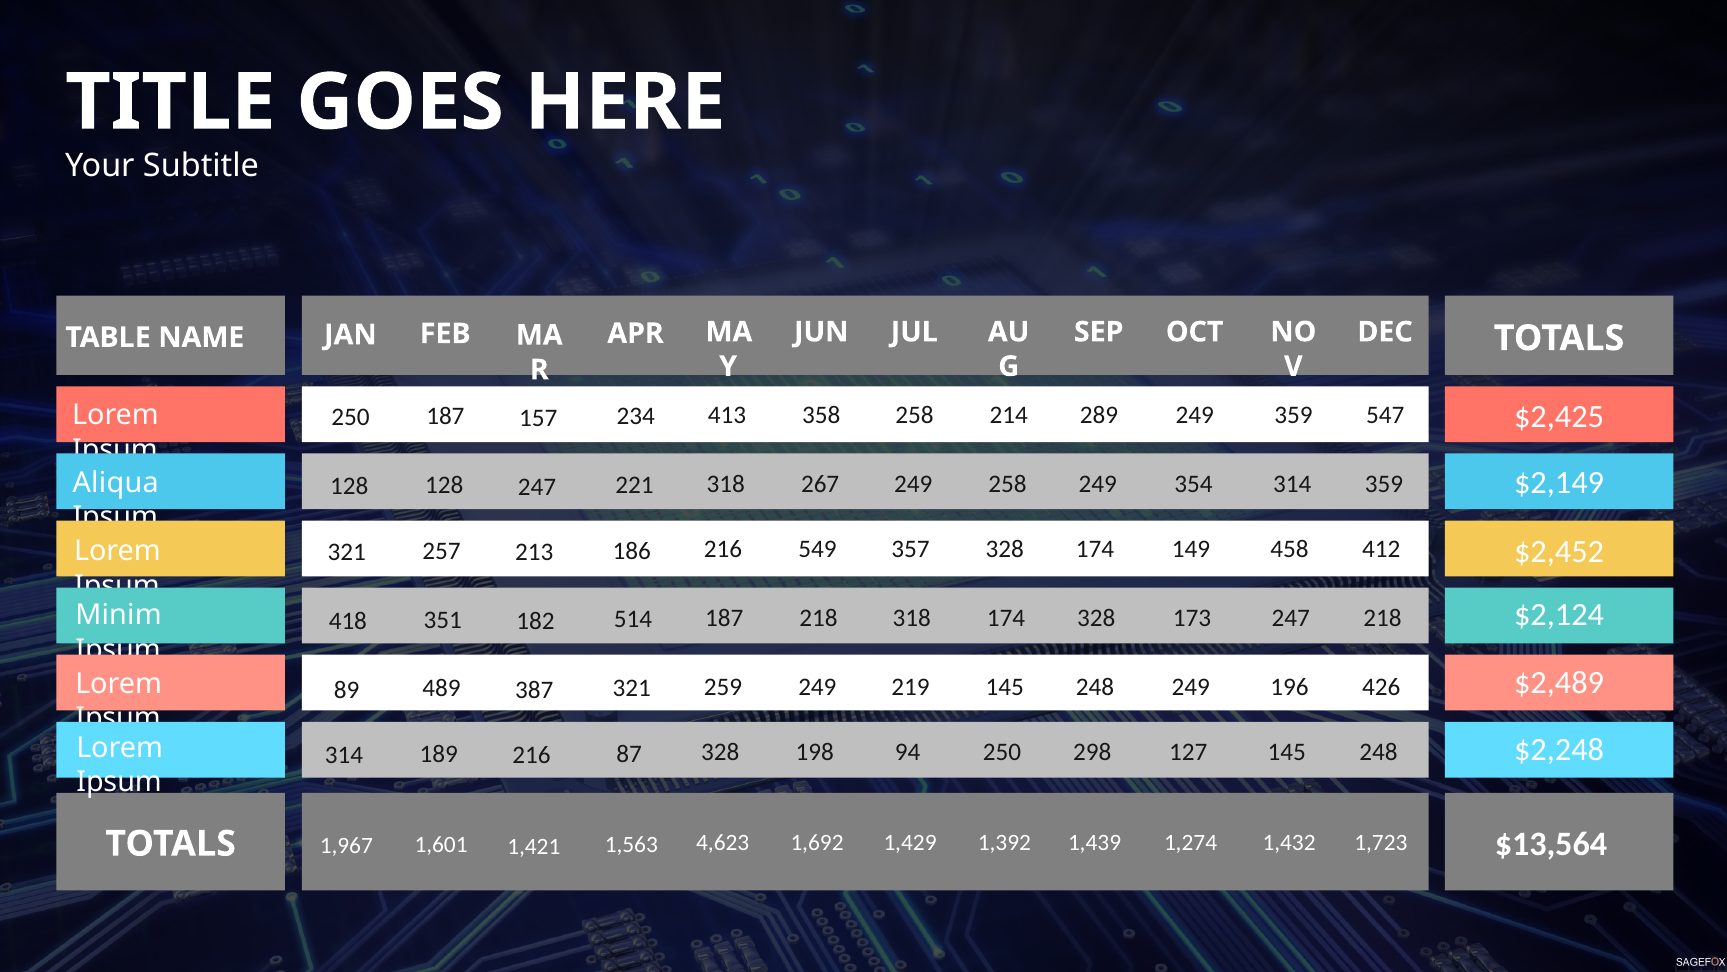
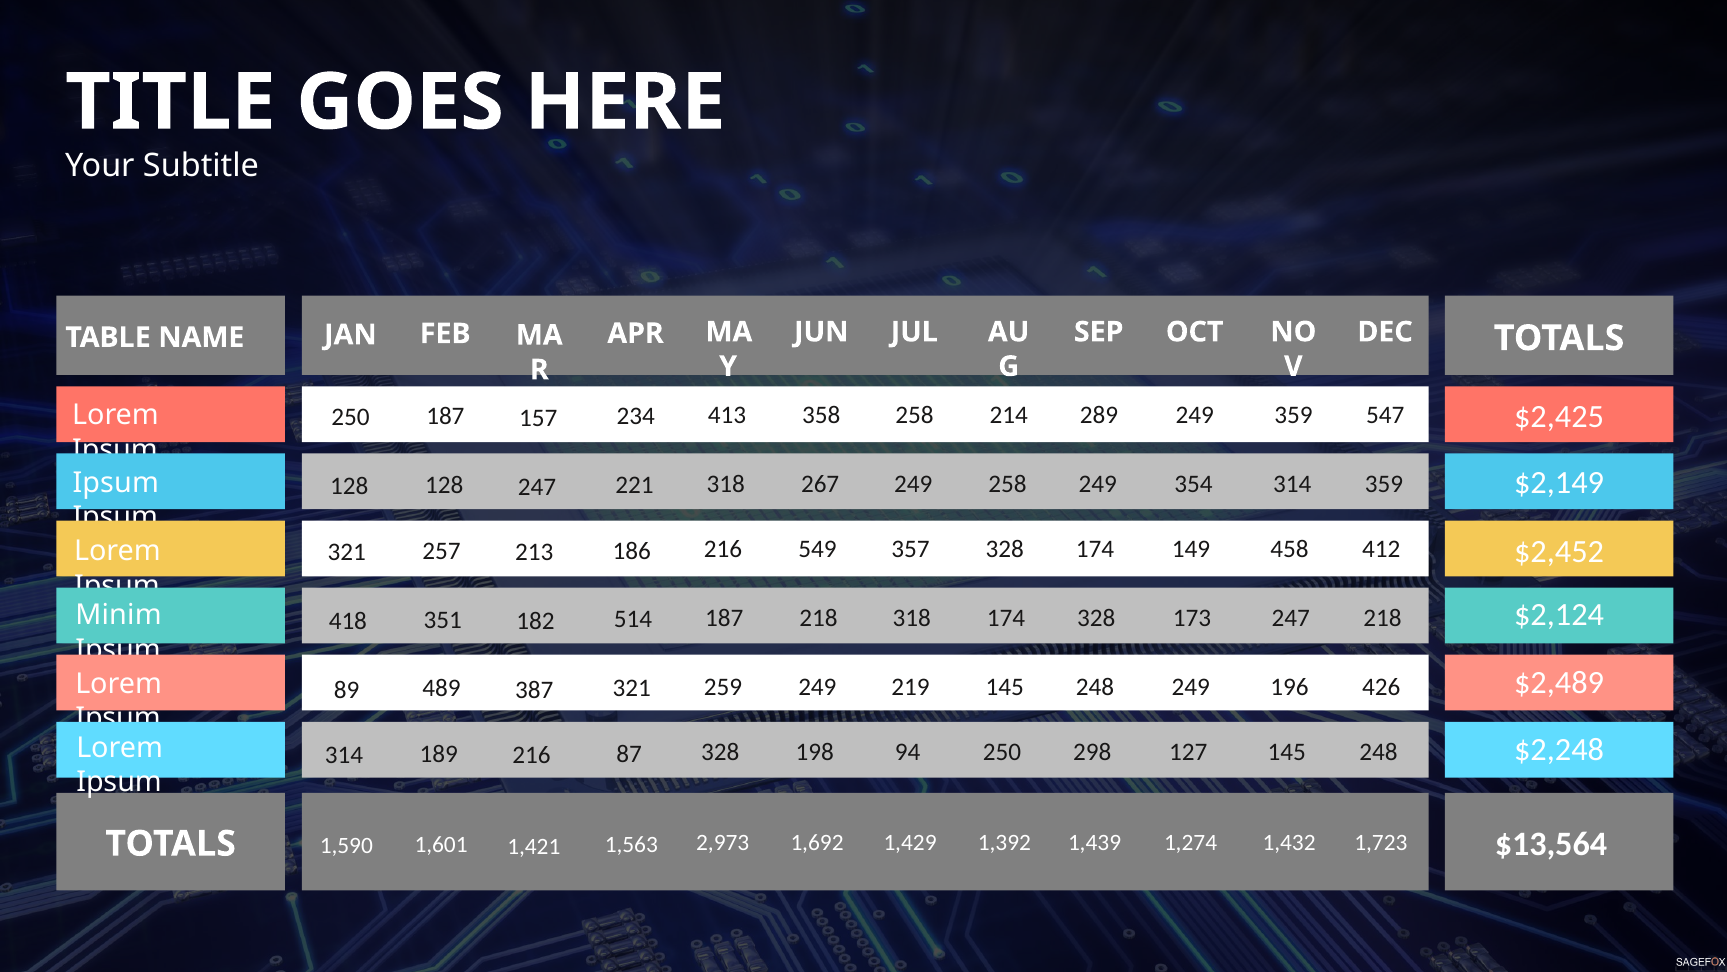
Aliqua at (116, 482): Aliqua -> Ipsum
4,623: 4,623 -> 2,973
1,967: 1,967 -> 1,590
